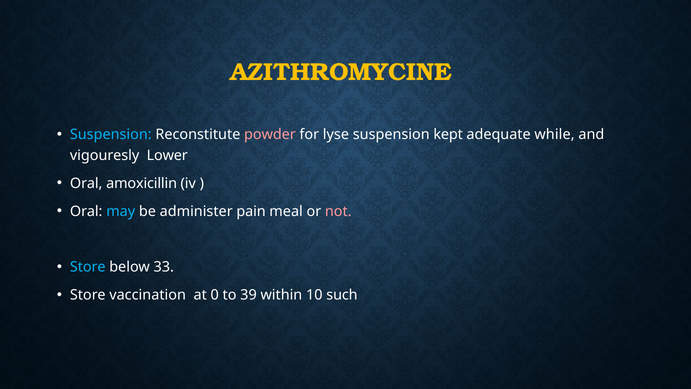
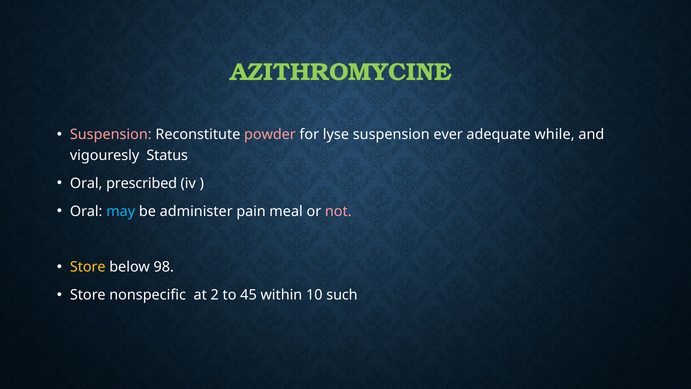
AZITHROMYCINE colour: yellow -> light green
Suspension at (111, 134) colour: light blue -> pink
kept: kept -> ever
Lower: Lower -> Status
amoxicillin: amoxicillin -> prescribed
Store at (88, 267) colour: light blue -> yellow
33: 33 -> 98
vaccination: vaccination -> nonspecific
0: 0 -> 2
39: 39 -> 45
